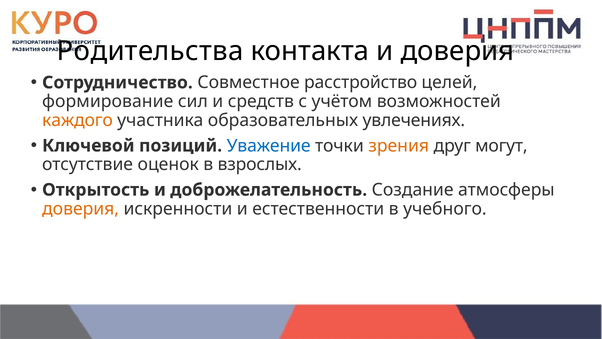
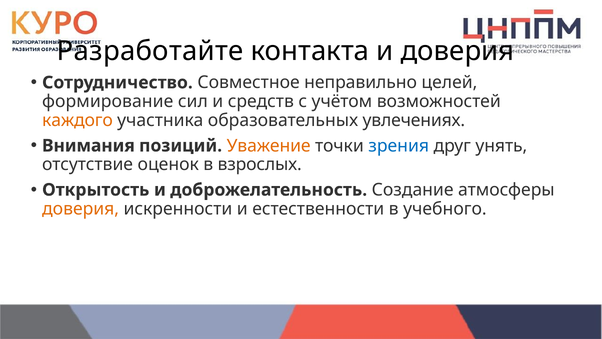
Родительства: Родительства -> Разработайте
расстройство: расстройство -> неправильно
Ключевой: Ключевой -> Внимания
Уважение colour: blue -> orange
зрения colour: orange -> blue
могут: могут -> унять
